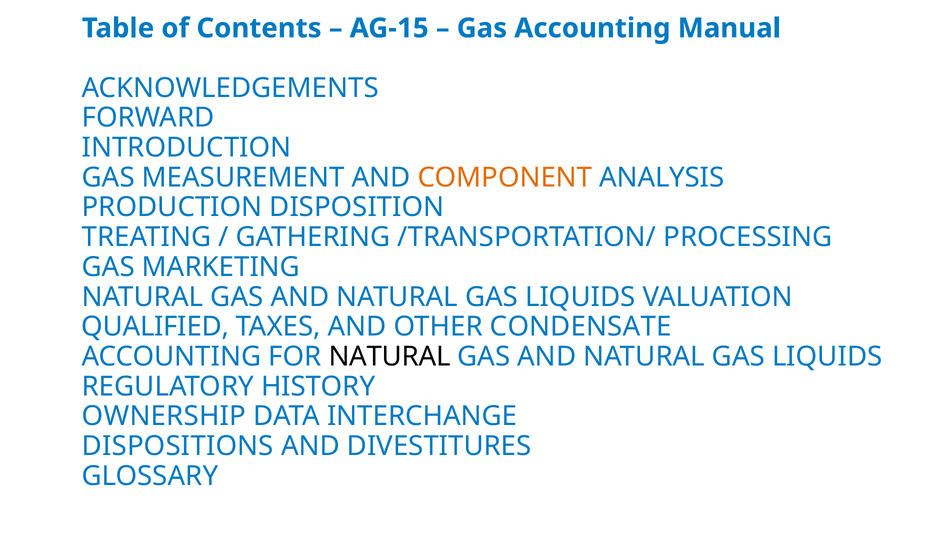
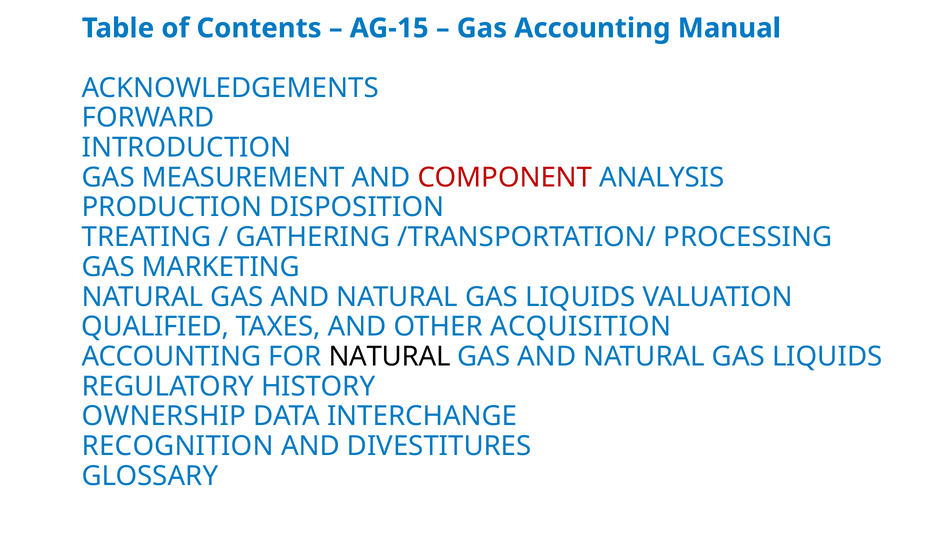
COMPONENT colour: orange -> red
CONDENSATE: CONDENSATE -> ACQUISITION
DISPOSITIONS: DISPOSITIONS -> RECOGNITION
